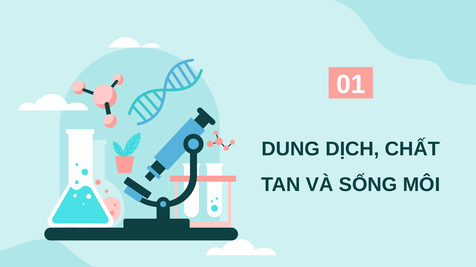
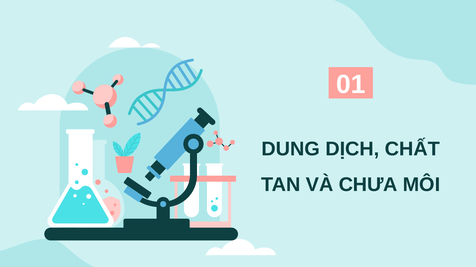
SỐNG: SỐNG -> CHƯA
